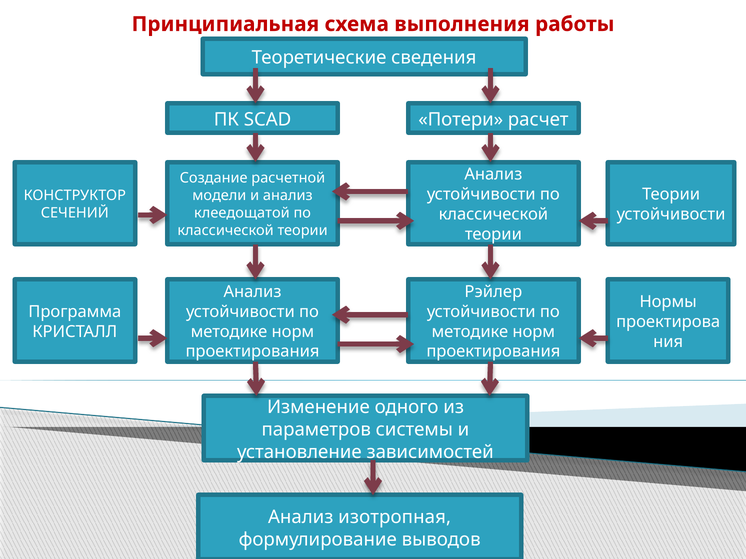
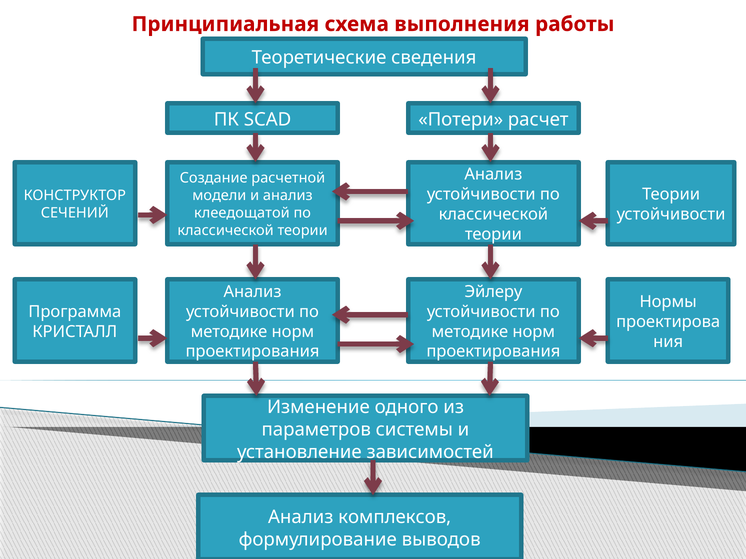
Pэйлер: Pэйлер -> Эйлеру
изотропная: изотропная -> комплексов
